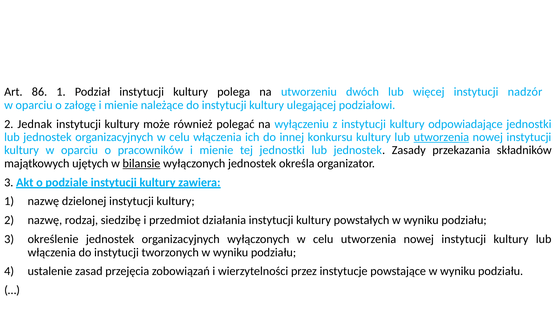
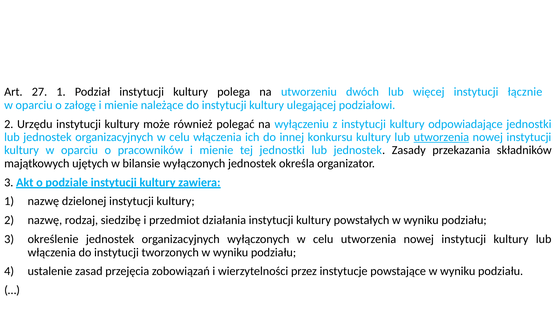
86: 86 -> 27
nadzór: nadzór -> łącznie
Jednak: Jednak -> Urzędu
bilansie underline: present -> none
